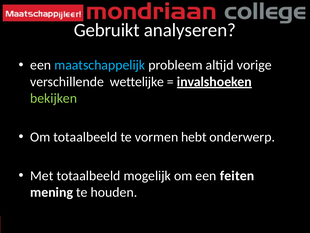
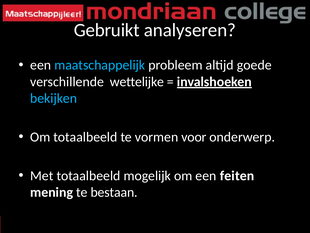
vorige: vorige -> goede
bekijken colour: light green -> light blue
hebt: hebt -> voor
houden: houden -> bestaan
